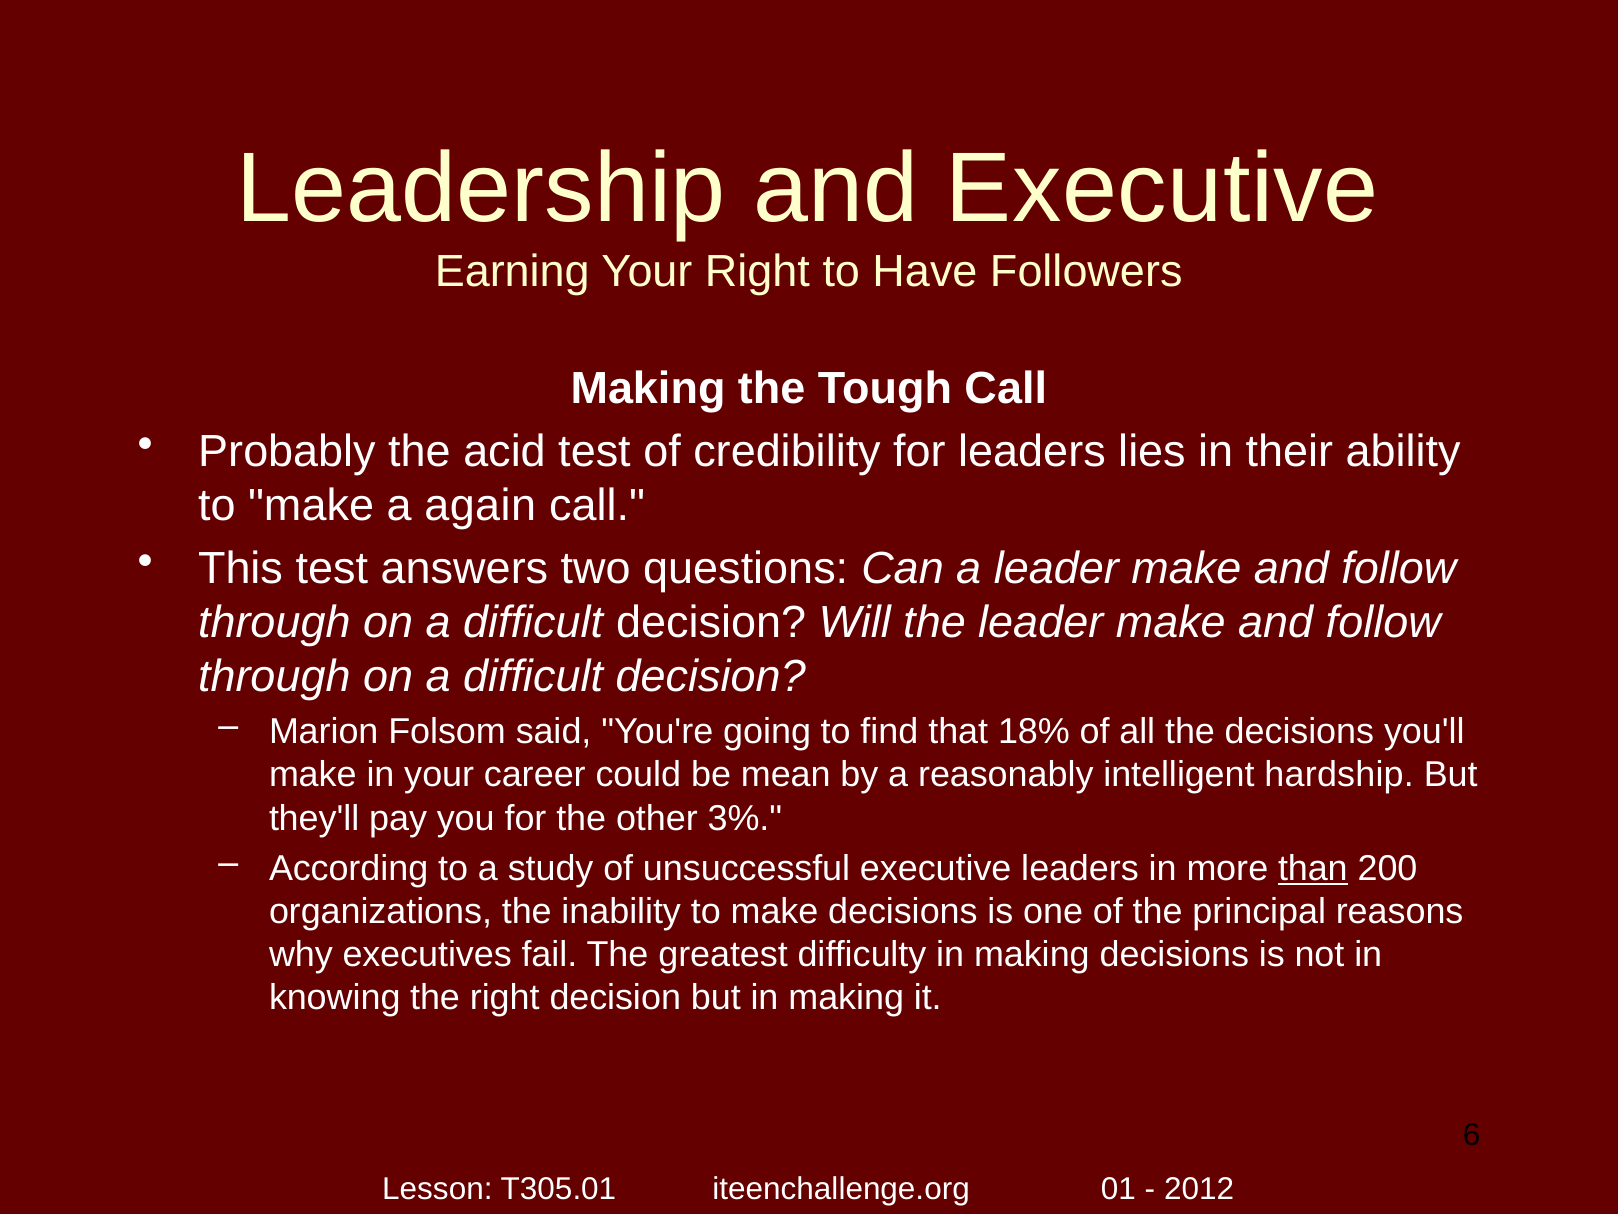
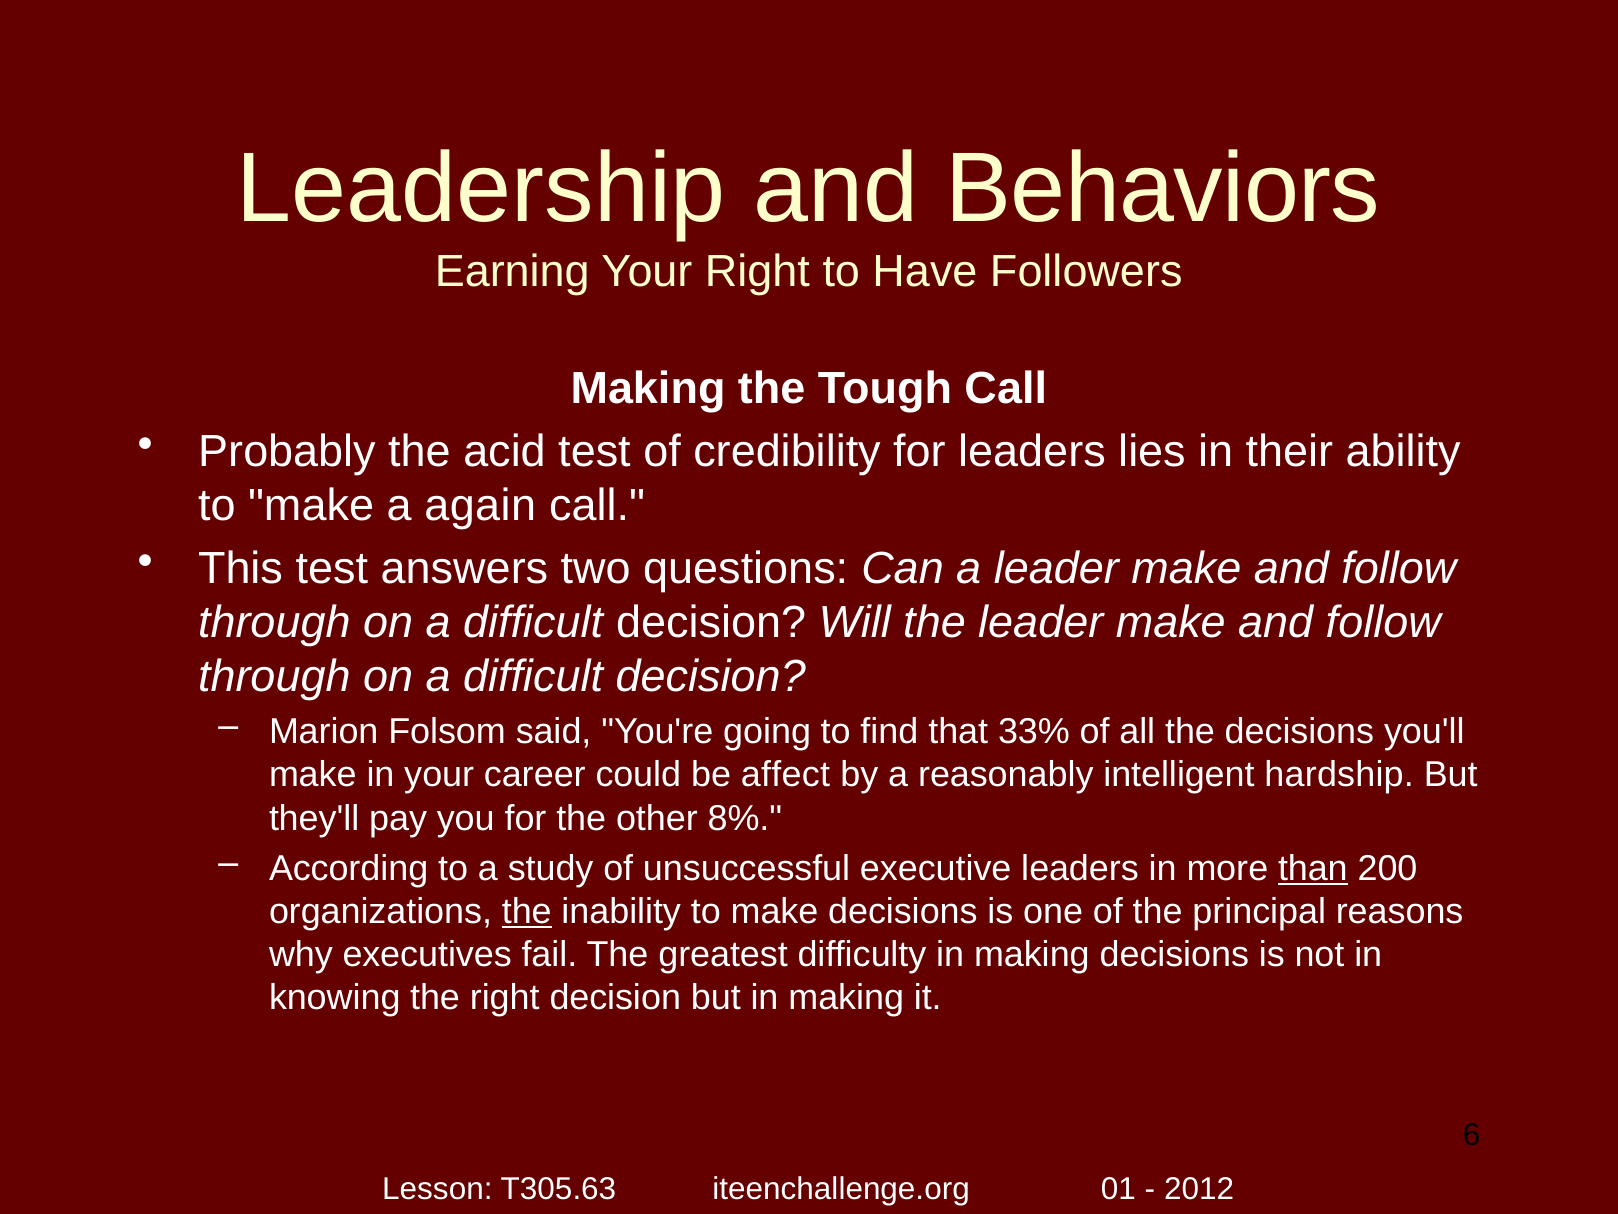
and Executive: Executive -> Behaviors
18%: 18% -> 33%
mean: mean -> affect
3%: 3% -> 8%
the at (527, 911) underline: none -> present
T305.01: T305.01 -> T305.63
